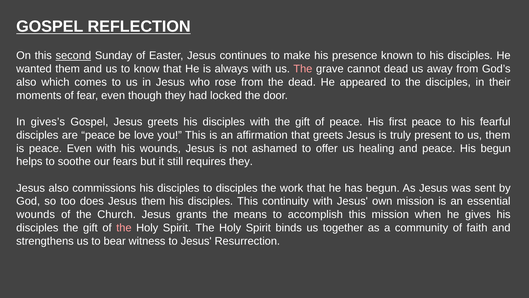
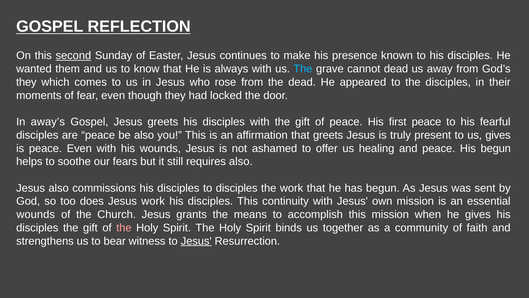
The at (303, 69) colour: pink -> light blue
also at (26, 82): also -> they
gives’s: gives’s -> away’s
be love: love -> also
us them: them -> gives
requires they: they -> also
Jesus them: them -> work
Jesus at (196, 241) underline: none -> present
